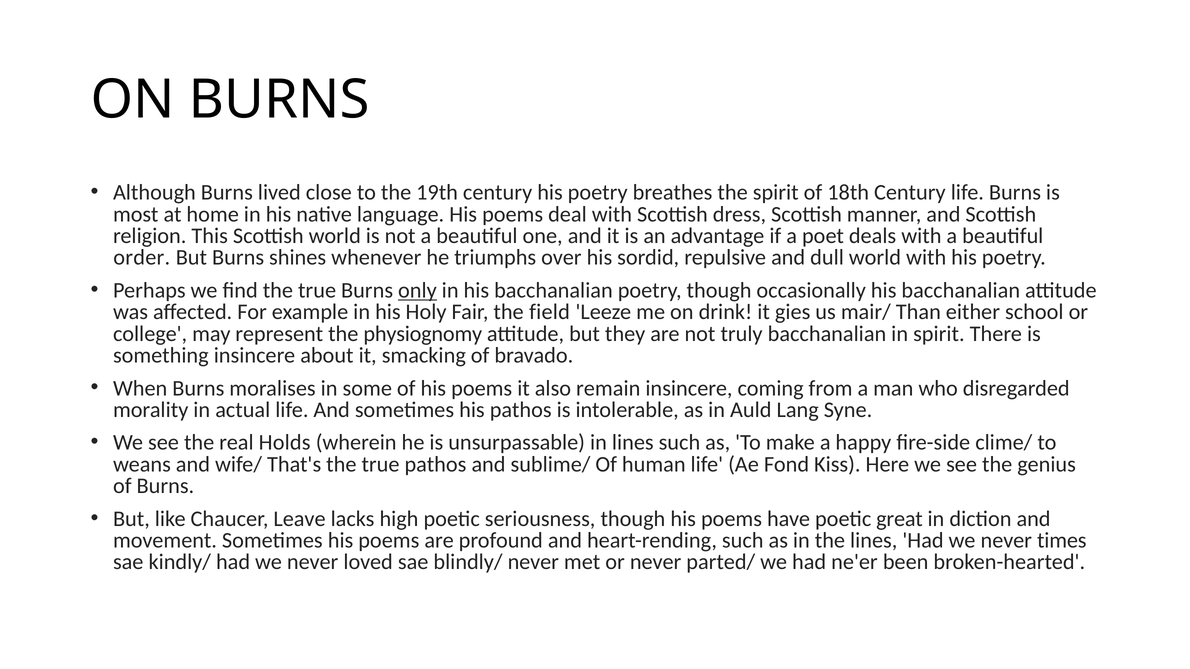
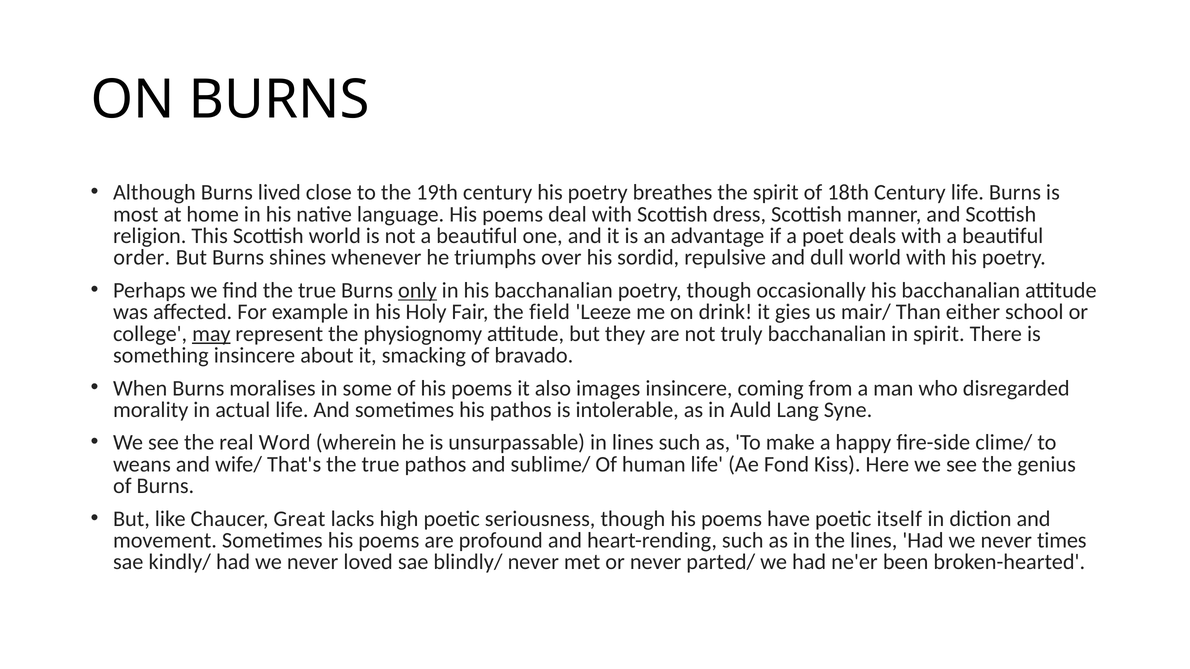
may underline: none -> present
remain: remain -> images
Holds: Holds -> Word
Leave: Leave -> Great
great: great -> itself
